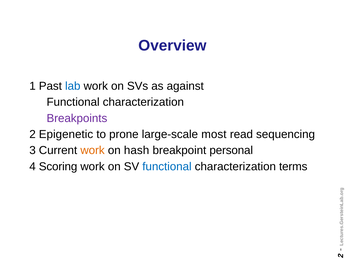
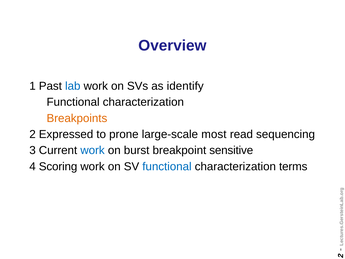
against: against -> identify
Breakpoints colour: purple -> orange
Epigenetic: Epigenetic -> Expressed
work at (93, 150) colour: orange -> blue
hash: hash -> burst
personal: personal -> sensitive
